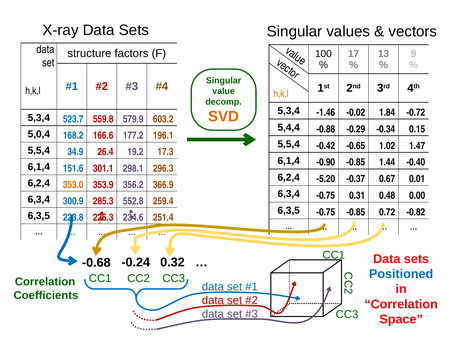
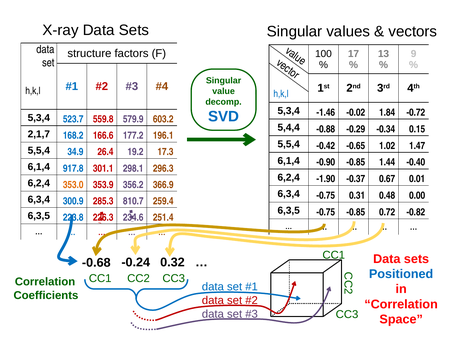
h,k,l at (281, 94) colour: orange -> blue
SVD colour: orange -> blue
5,0,4: 5,0,4 -> 2,1,7
151.6: 151.6 -> 917.8
-5.20: -5.20 -> -1.90
552.8: 552.8 -> 810.7
